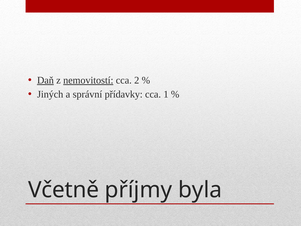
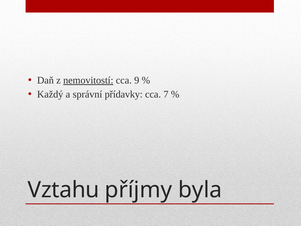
Daň underline: present -> none
2: 2 -> 9
Jiných: Jiných -> Každý
1: 1 -> 7
Včetně: Včetně -> Vztahu
